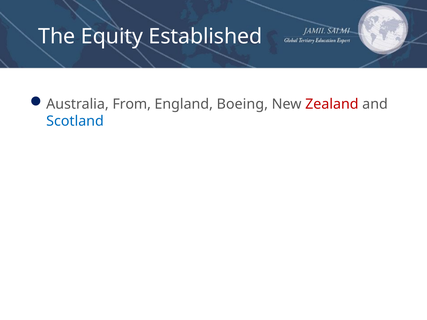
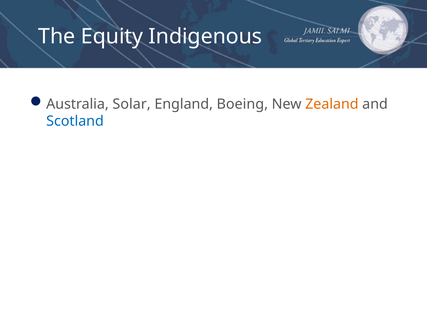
Established: Established -> Indigenous
From: From -> Solar
Zealand colour: red -> orange
